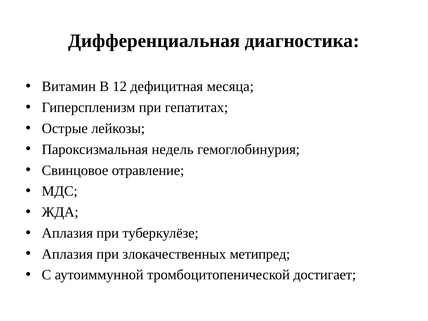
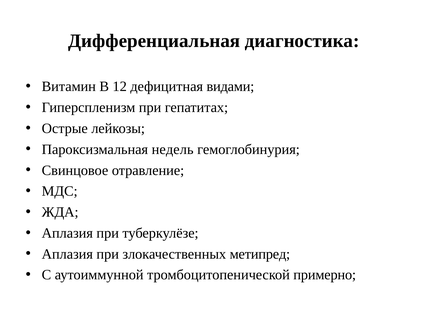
месяца: месяца -> видами
достигает: достигает -> примерно
